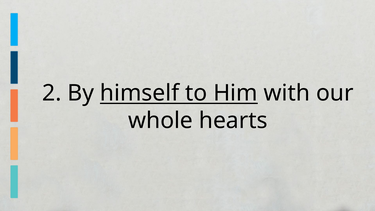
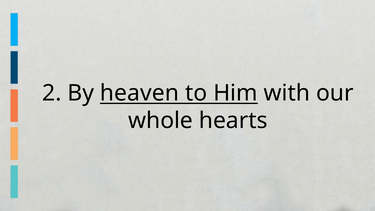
himself: himself -> heaven
